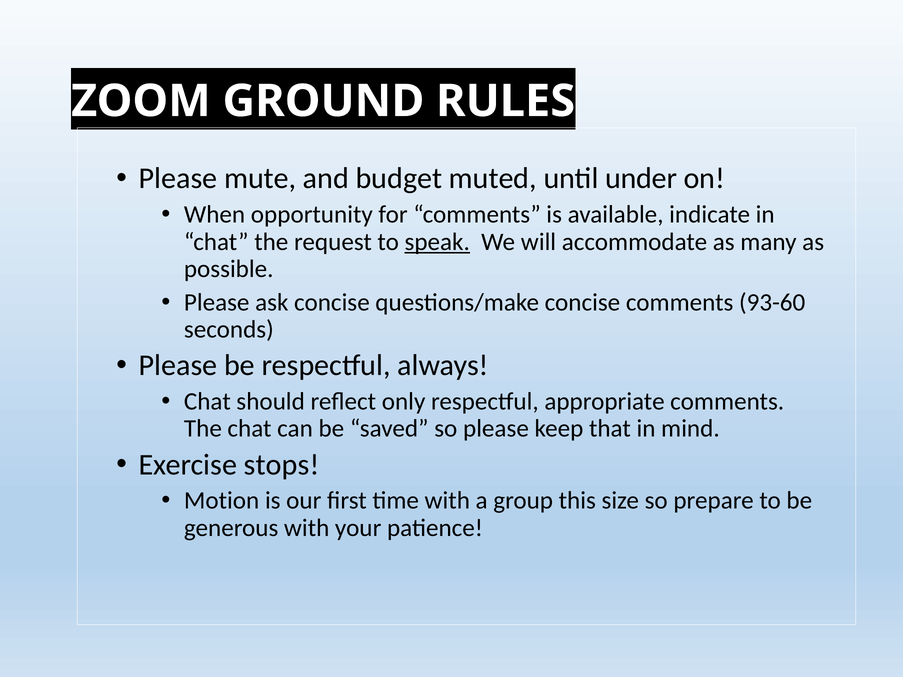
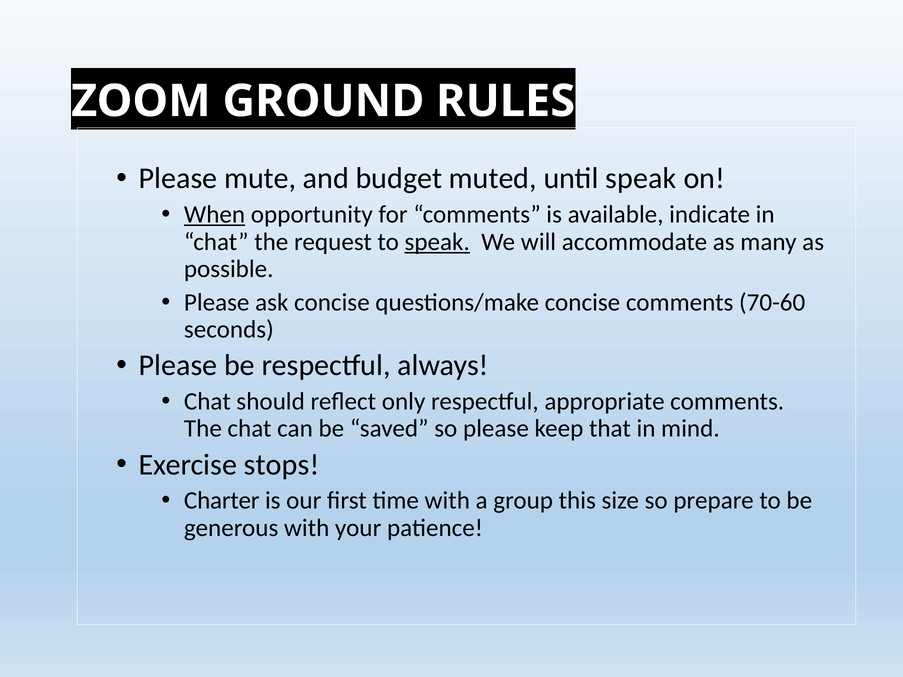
until under: under -> speak
When underline: none -> present
93-60: 93-60 -> 70-60
Motion: Motion -> Charter
